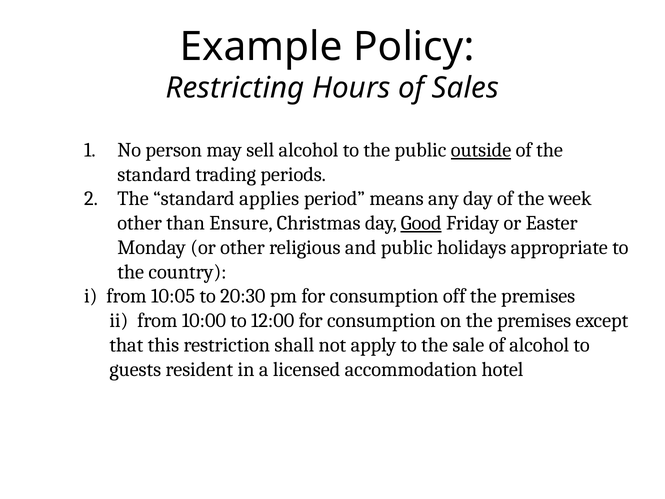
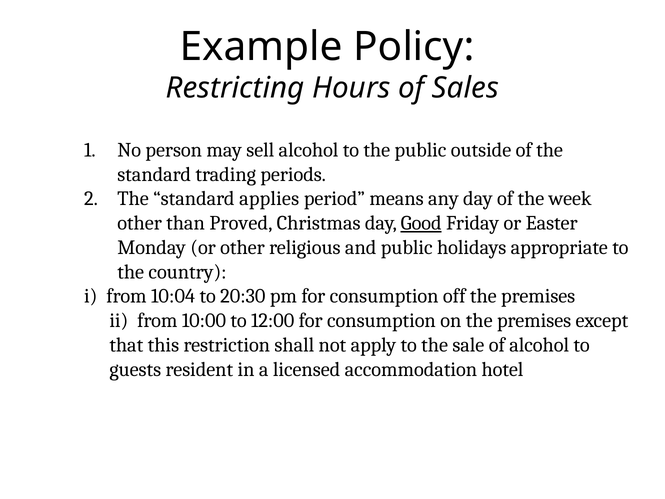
outside underline: present -> none
Ensure: Ensure -> Proved
10:05: 10:05 -> 10:04
